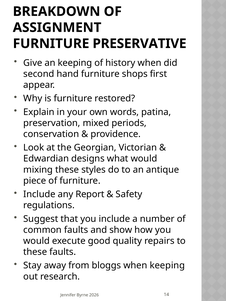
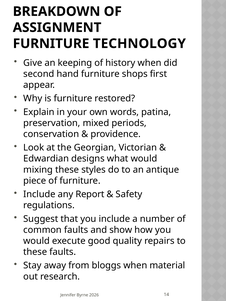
PRESERVATIVE: PRESERVATIVE -> TECHNOLOGY
when keeping: keeping -> material
